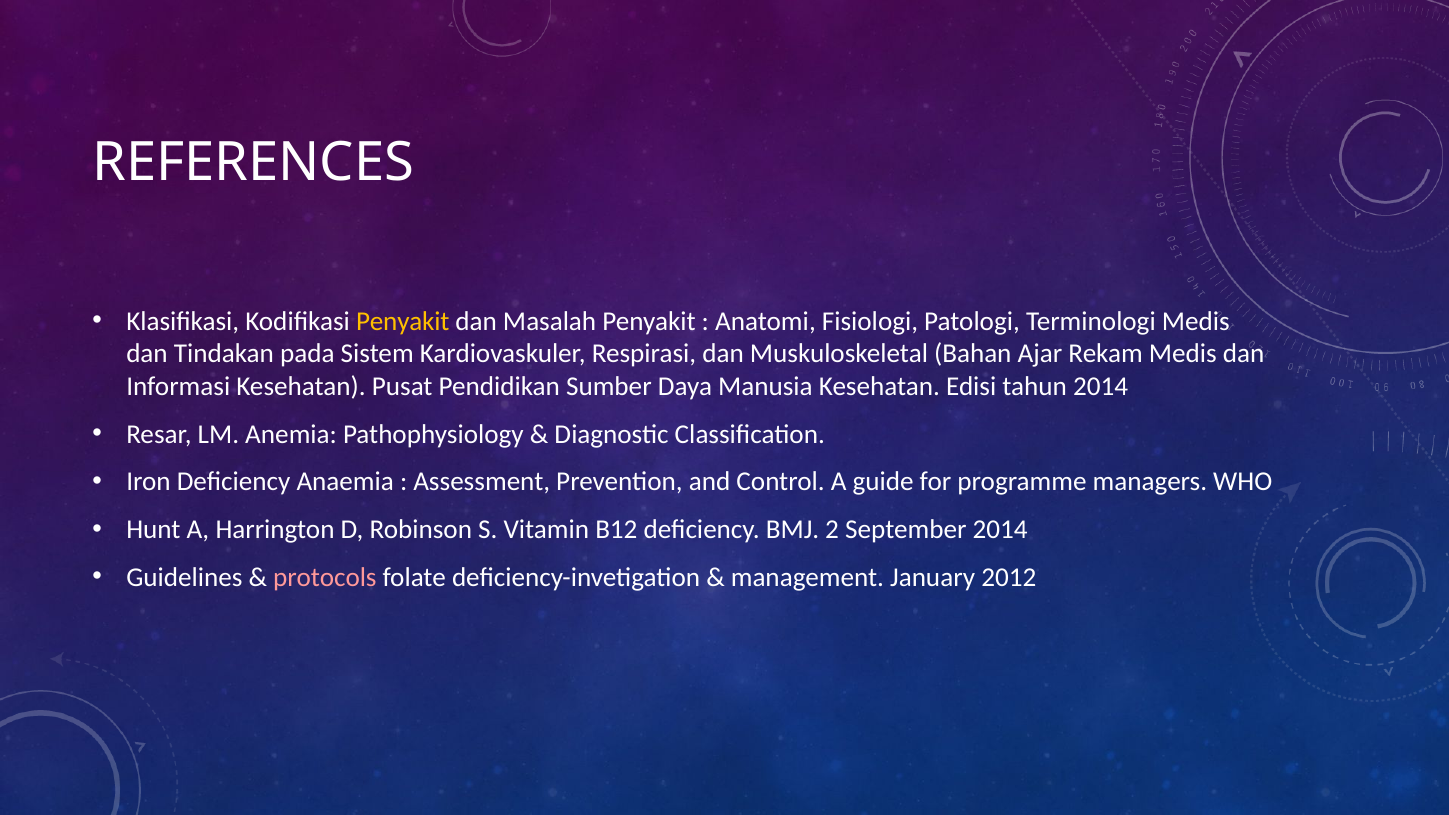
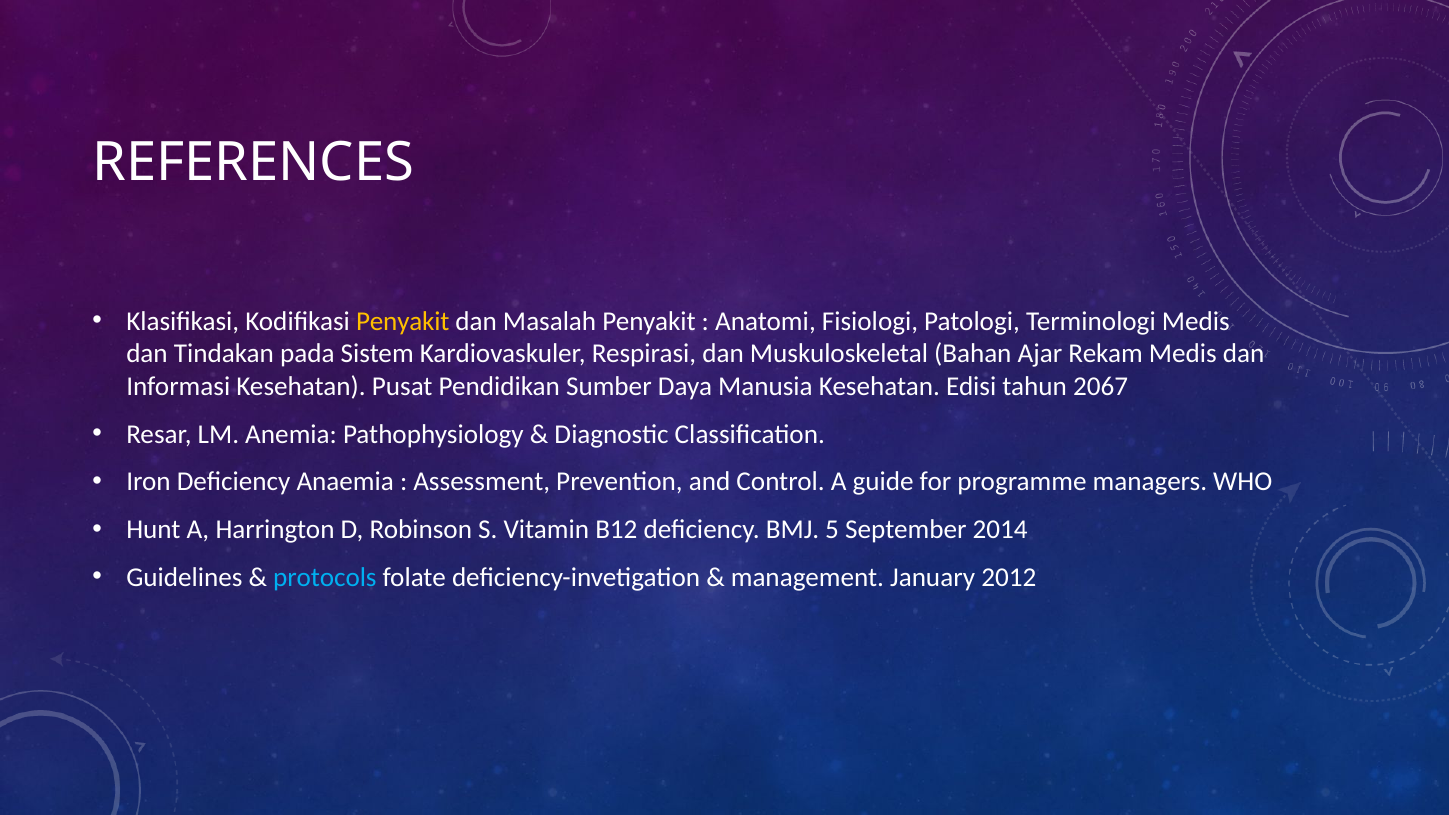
tahun 2014: 2014 -> 2067
2: 2 -> 5
protocols colour: pink -> light blue
